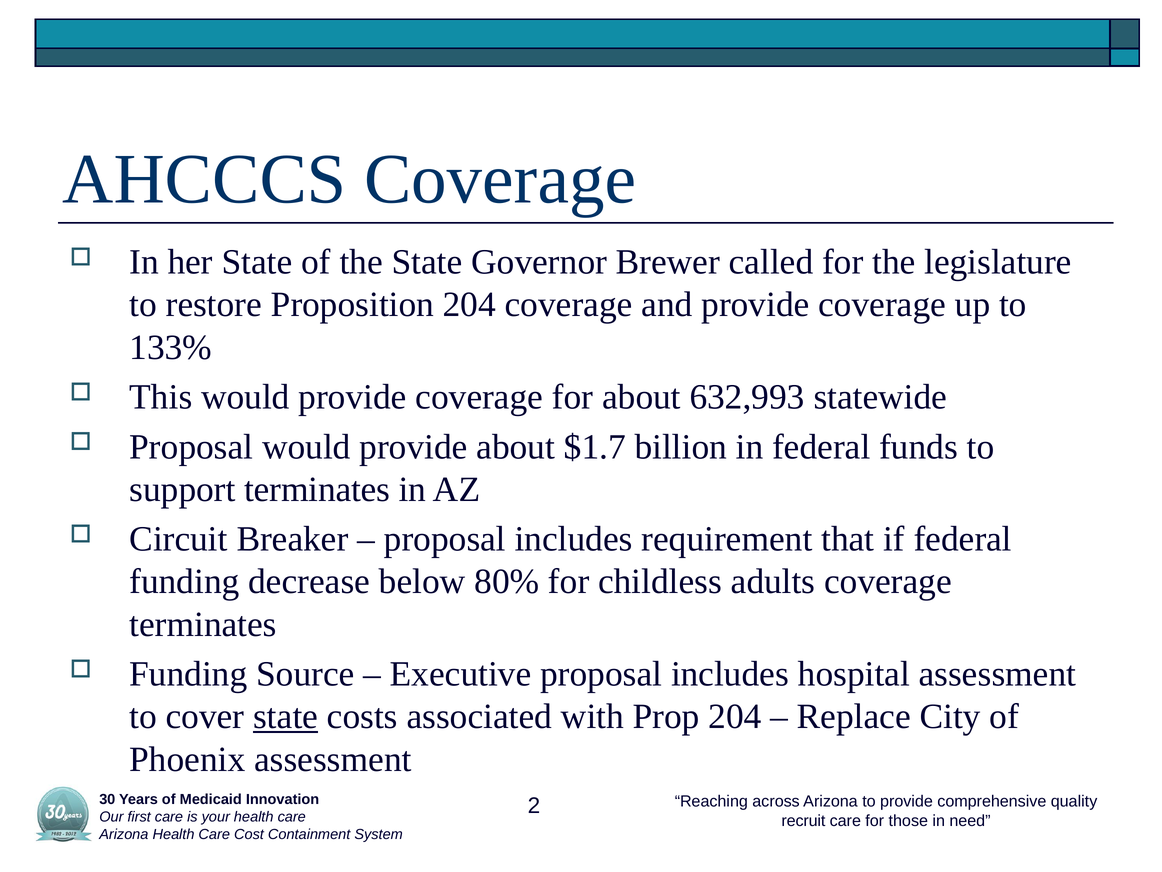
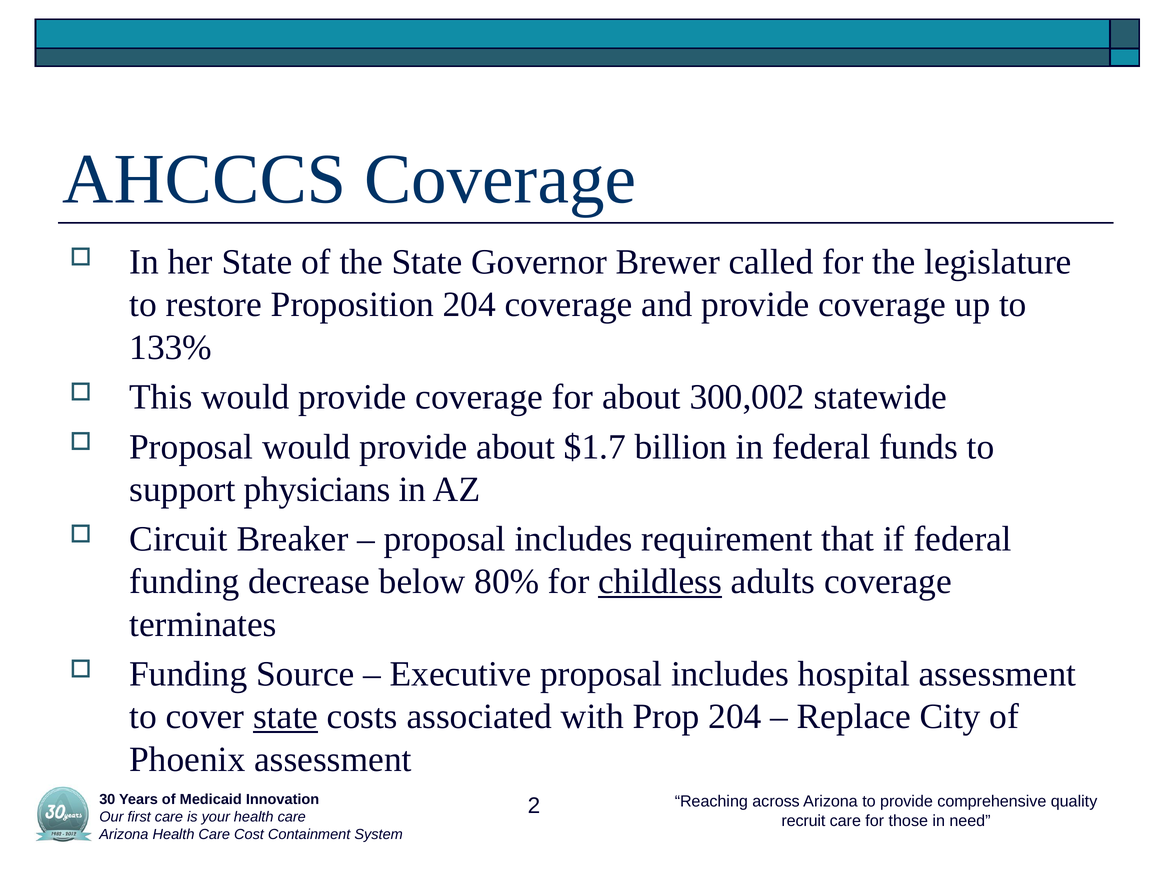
632,993: 632,993 -> 300,002
support terminates: terminates -> physicians
childless underline: none -> present
